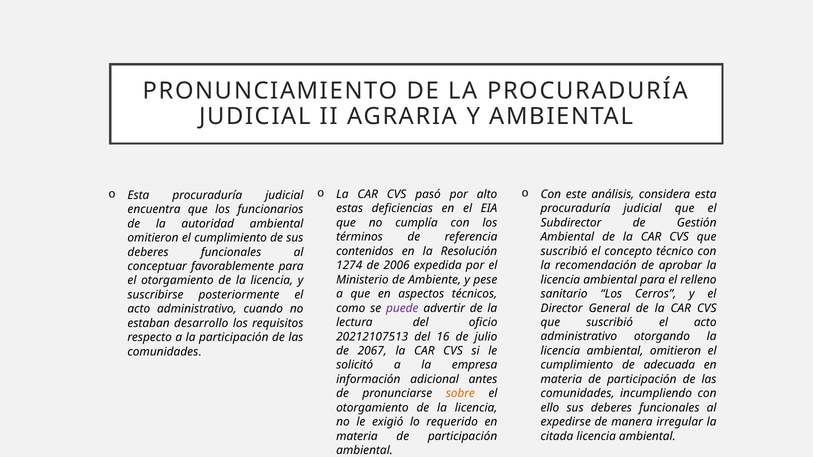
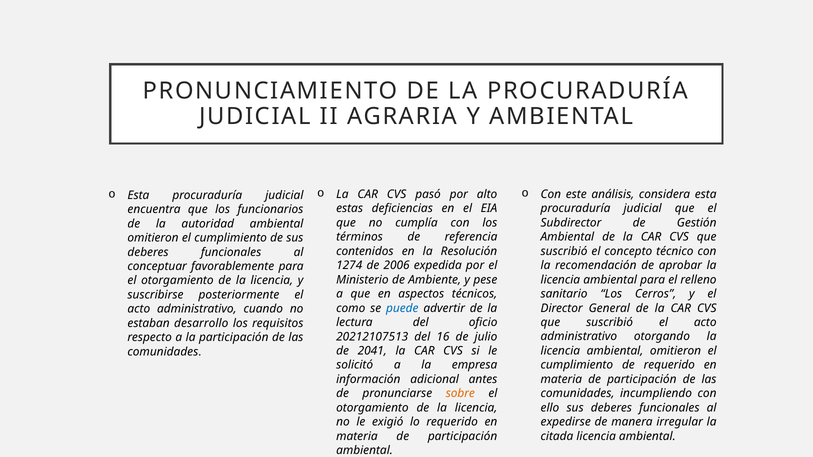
puede colour: purple -> blue
2067: 2067 -> 2041
de adecuada: adecuada -> requerido
